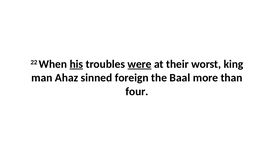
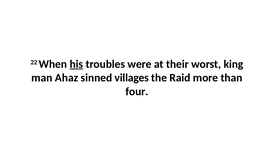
were underline: present -> none
foreign: foreign -> villages
Baal: Baal -> Raid
